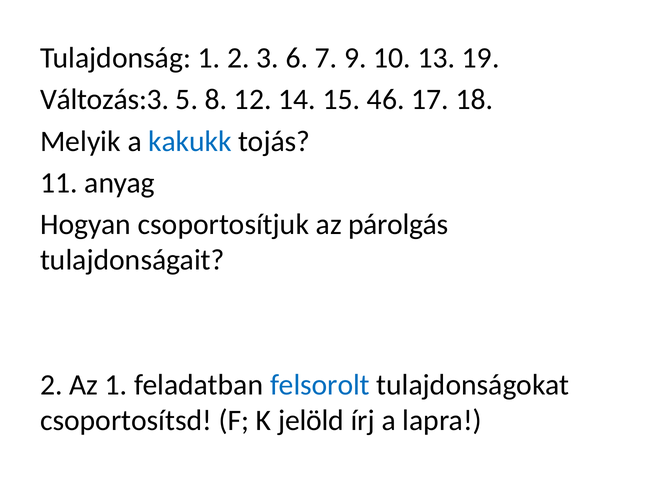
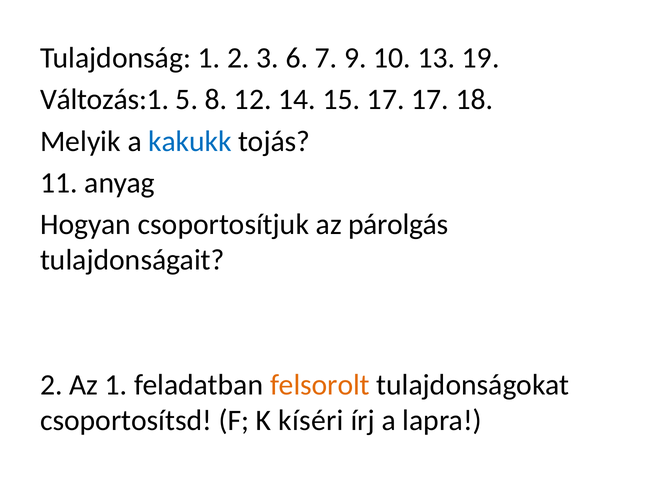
Változás:3: Változás:3 -> Változás:1
15 46: 46 -> 17
felsorolt colour: blue -> orange
jelöld: jelöld -> kíséri
